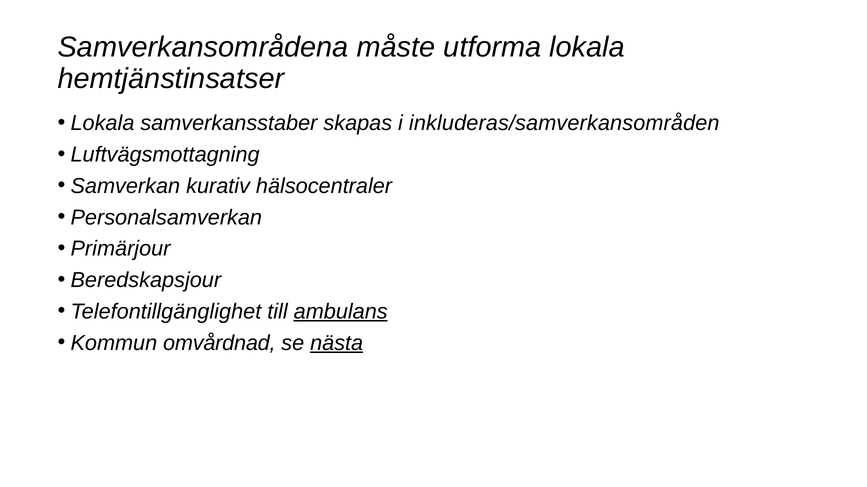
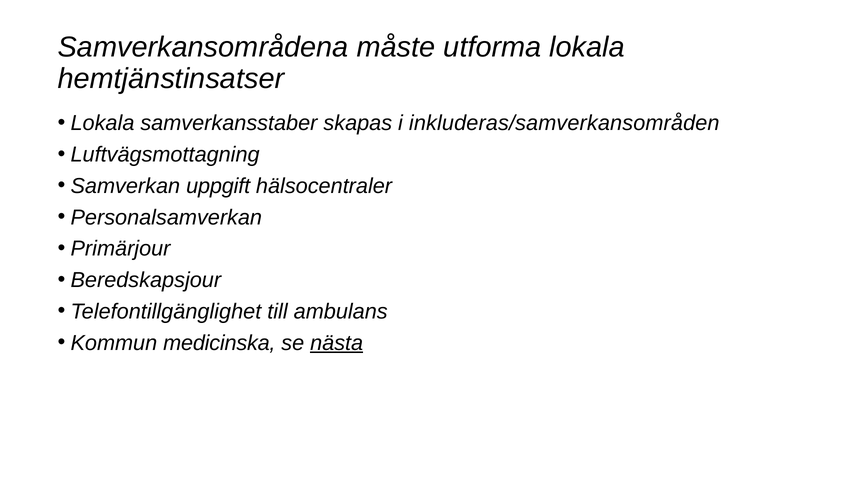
kurativ: kurativ -> uppgift
ambulans underline: present -> none
omvårdnad: omvårdnad -> medicinska
